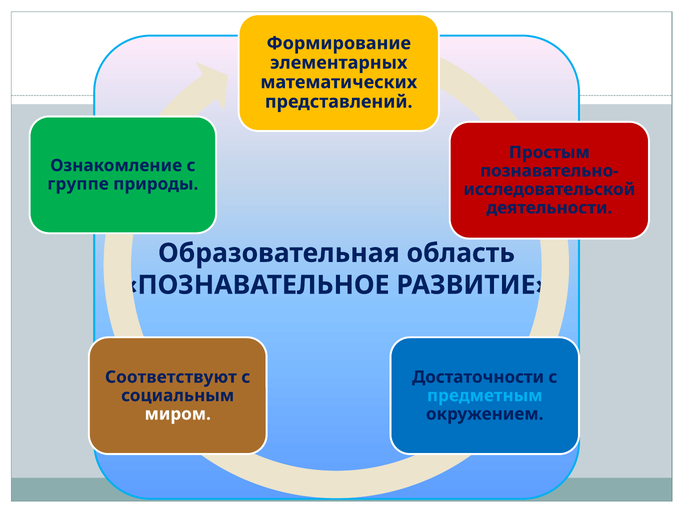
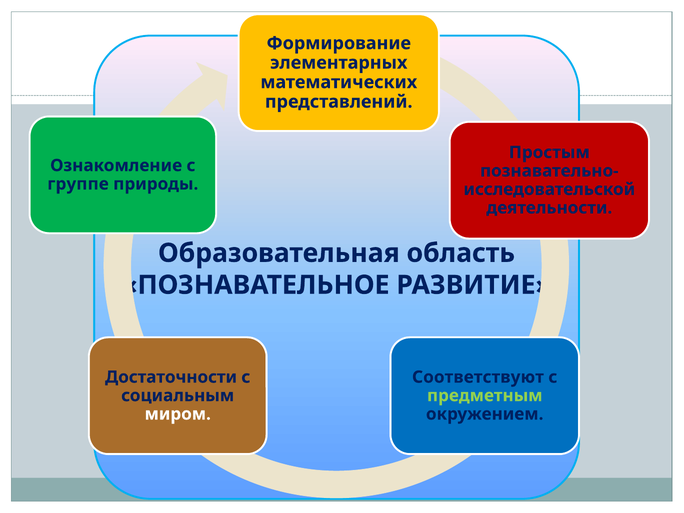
Соответствуют: Соответствуют -> Достаточности
Достаточности: Достаточности -> Соответствуют
предметным colour: light blue -> light green
